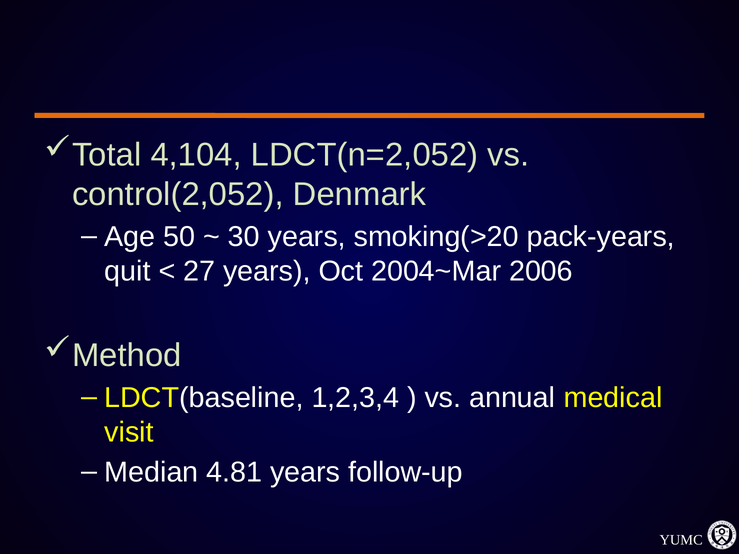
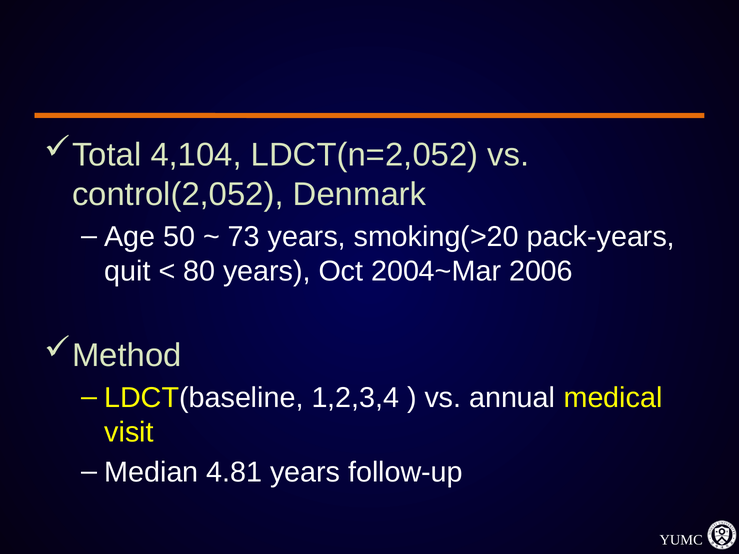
30: 30 -> 73
27: 27 -> 80
